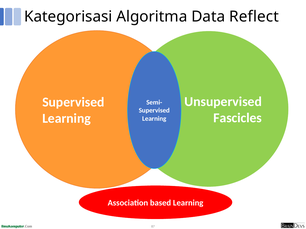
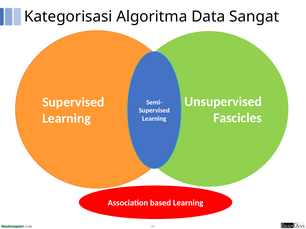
Reflect: Reflect -> Sangat
